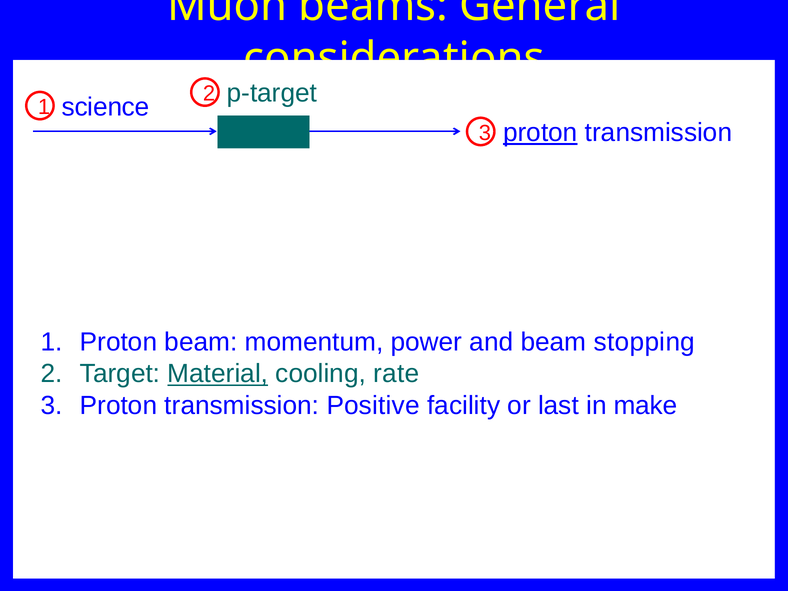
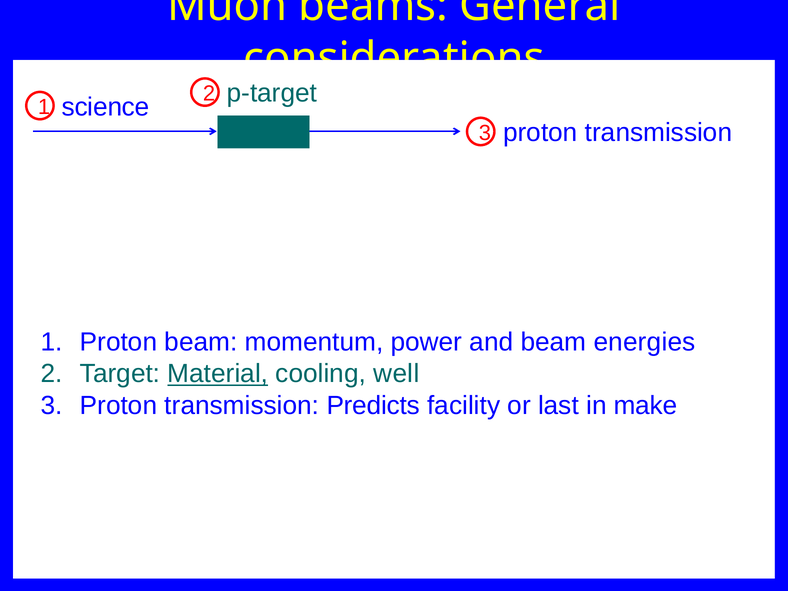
proton at (540, 133) underline: present -> none
stopping: stopping -> energies
rate: rate -> well
Positive: Positive -> Predicts
